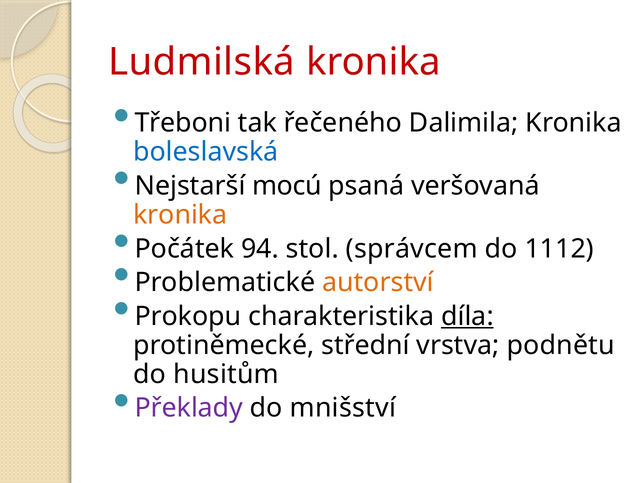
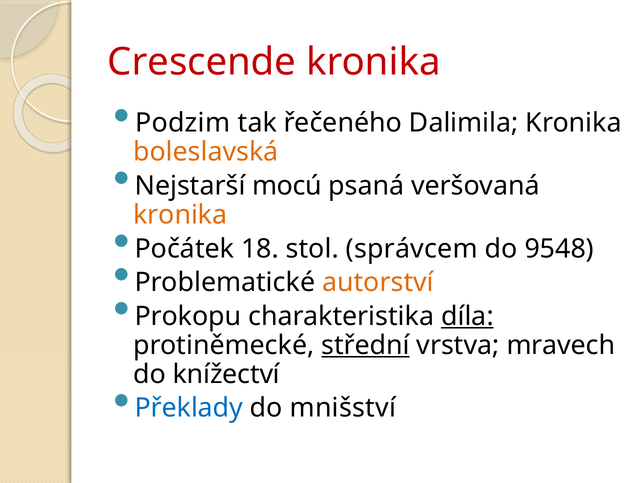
Ludmilská: Ludmilská -> Crescende
Třeboni: Třeboni -> Podzim
boleslavská colour: blue -> orange
94: 94 -> 18
1112: 1112 -> 9548
střední underline: none -> present
podnětu: podnětu -> mravech
husitům: husitům -> knížectví
Překlady colour: purple -> blue
